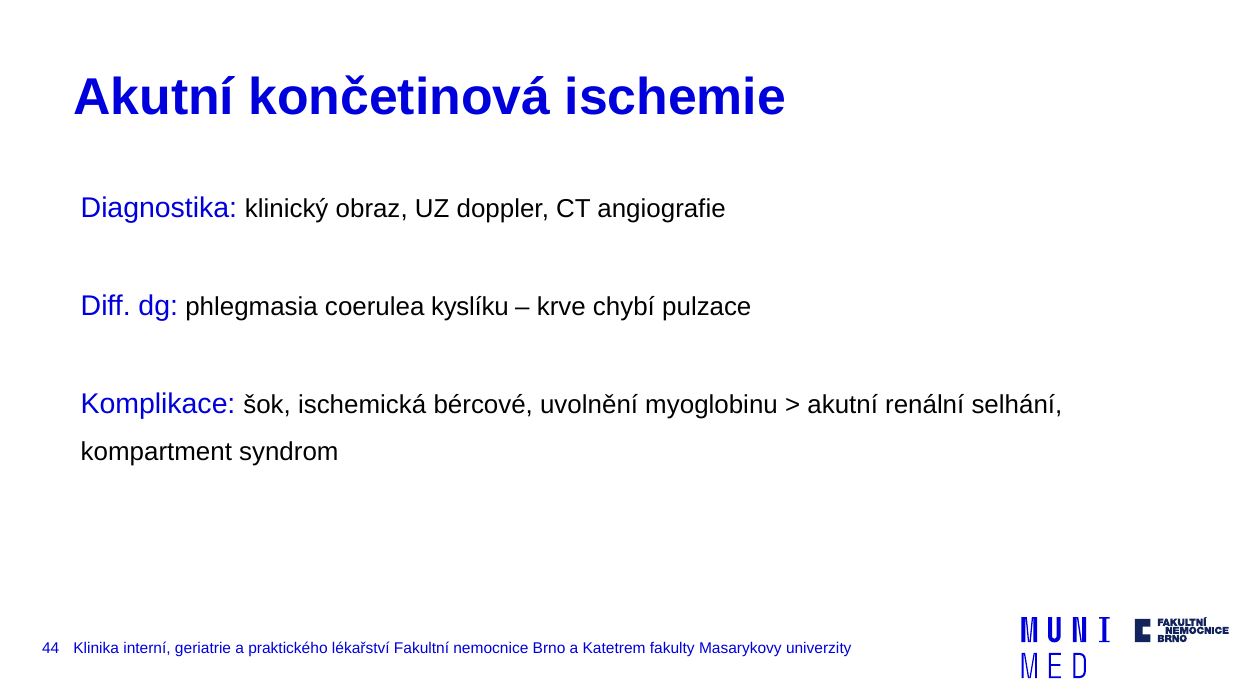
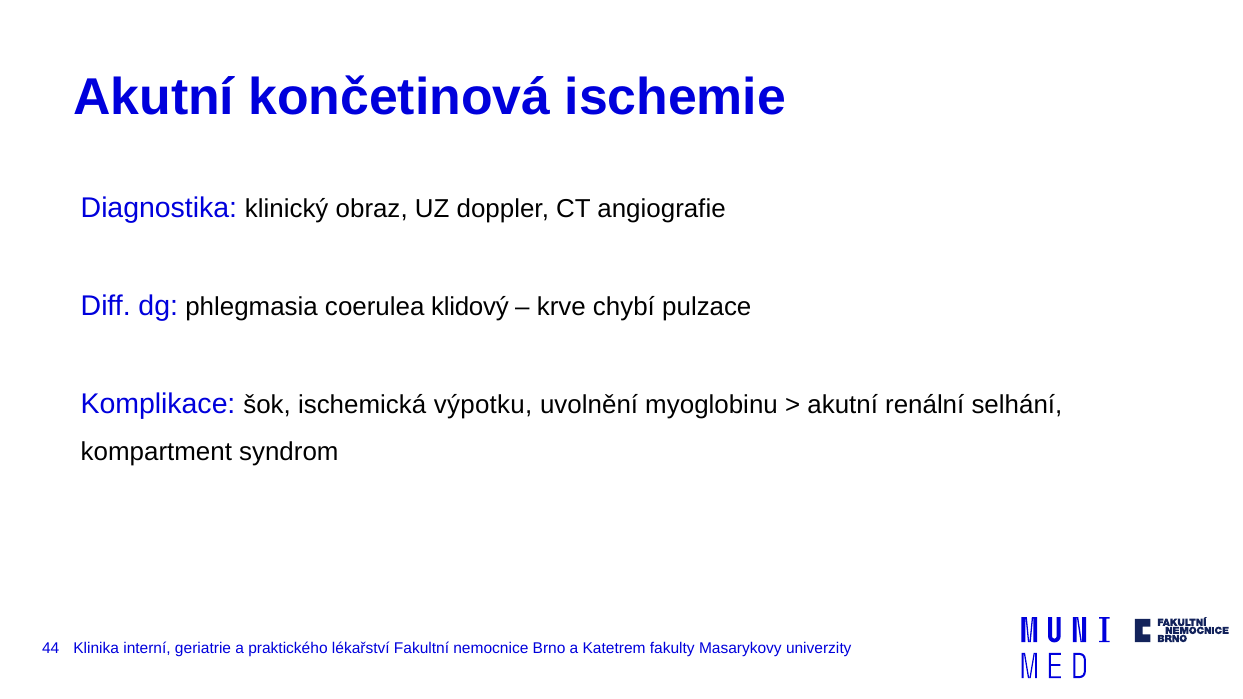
kyslíku: kyslíku -> klidový
bércové: bércové -> výpotku
